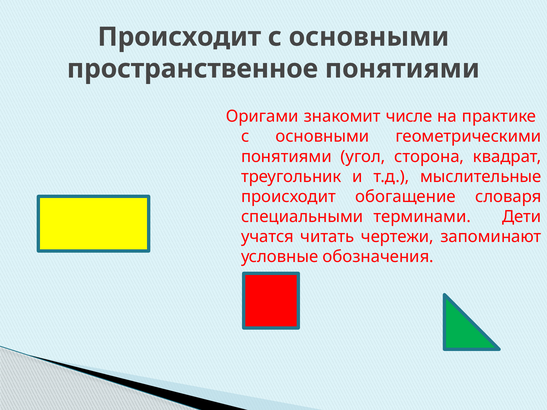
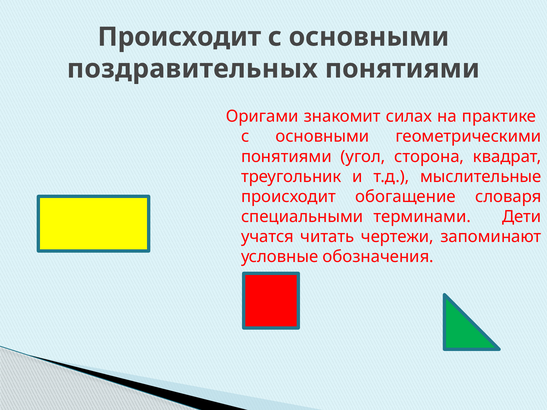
пространственное: пространственное -> поздравительных
числе: числе -> силах
